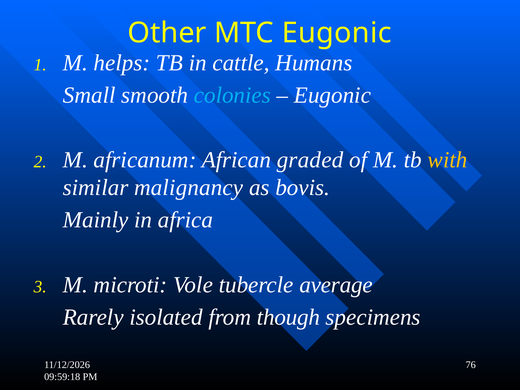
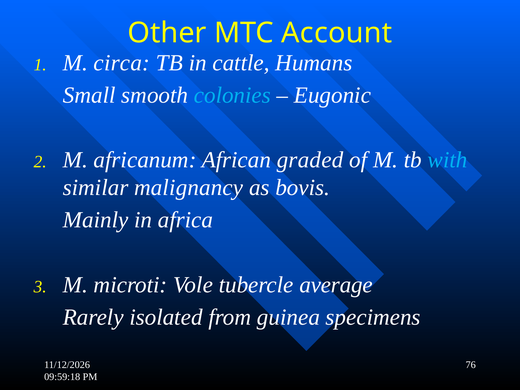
MTC Eugonic: Eugonic -> Account
helps: helps -> circa
with colour: yellow -> light blue
though: though -> guinea
